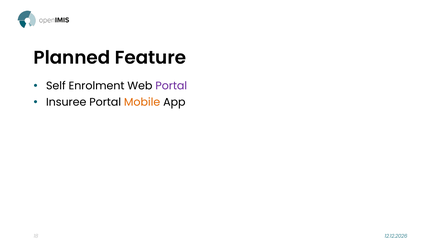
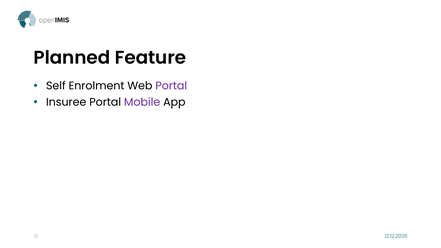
Mobile colour: orange -> purple
